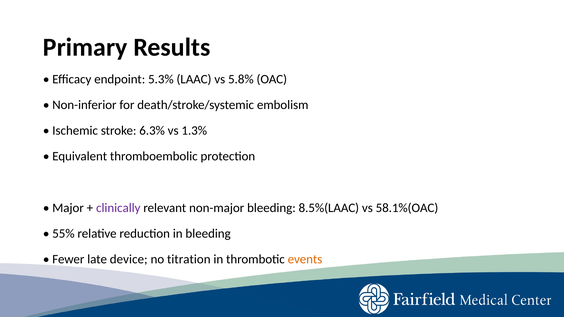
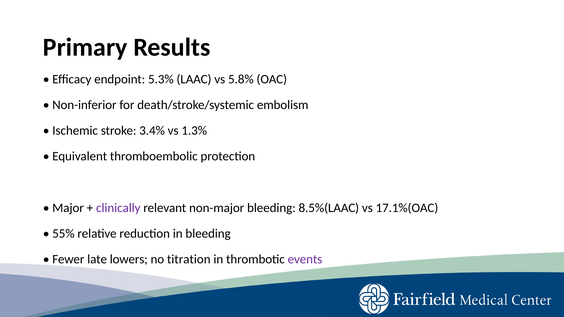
6.3%: 6.3% -> 3.4%
58.1%(OAC: 58.1%(OAC -> 17.1%(OAC
device: device -> lowers
events colour: orange -> purple
